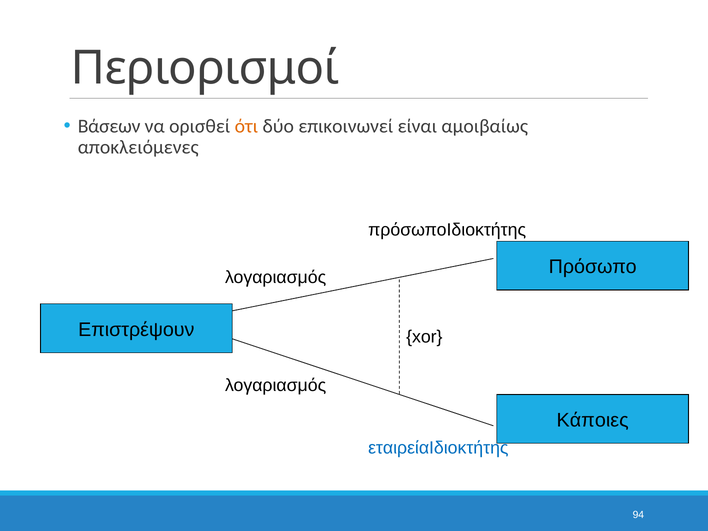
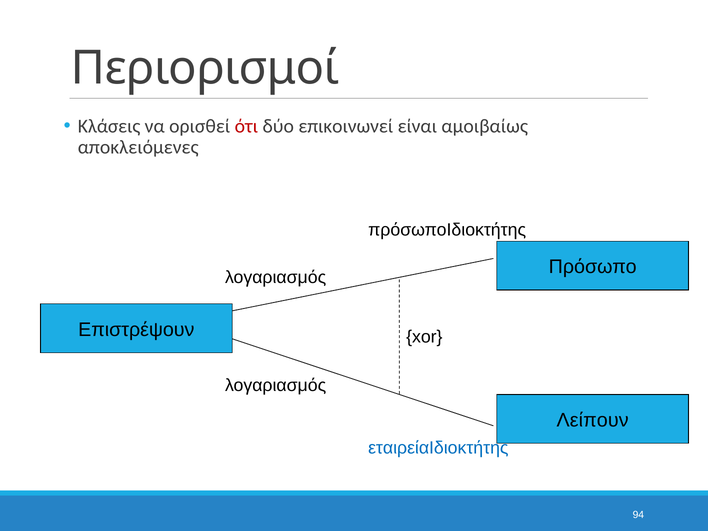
Βάσεων: Βάσεων -> Κλάσεις
ότι colour: orange -> red
Κάποιες: Κάποιες -> Λείπουν
